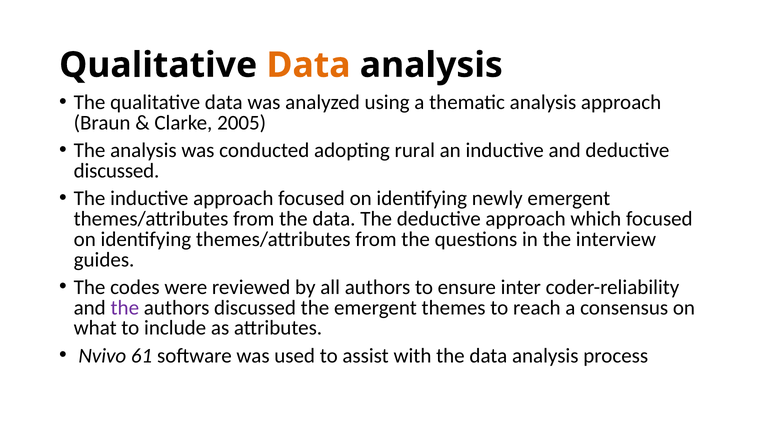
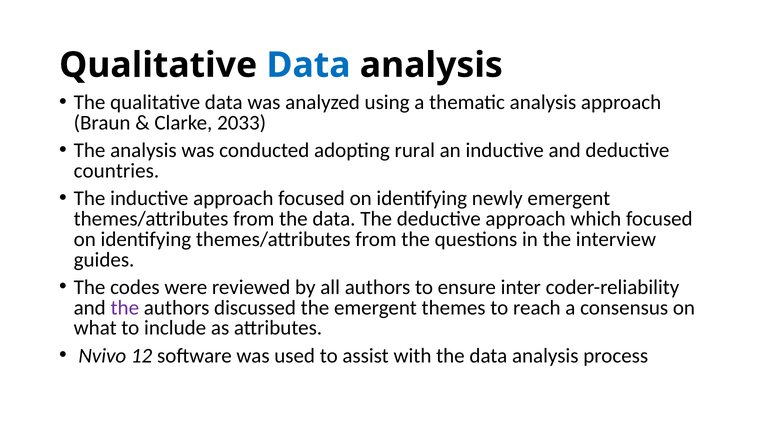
Data at (308, 65) colour: orange -> blue
2005: 2005 -> 2033
discussed at (117, 171): discussed -> countries
61: 61 -> 12
